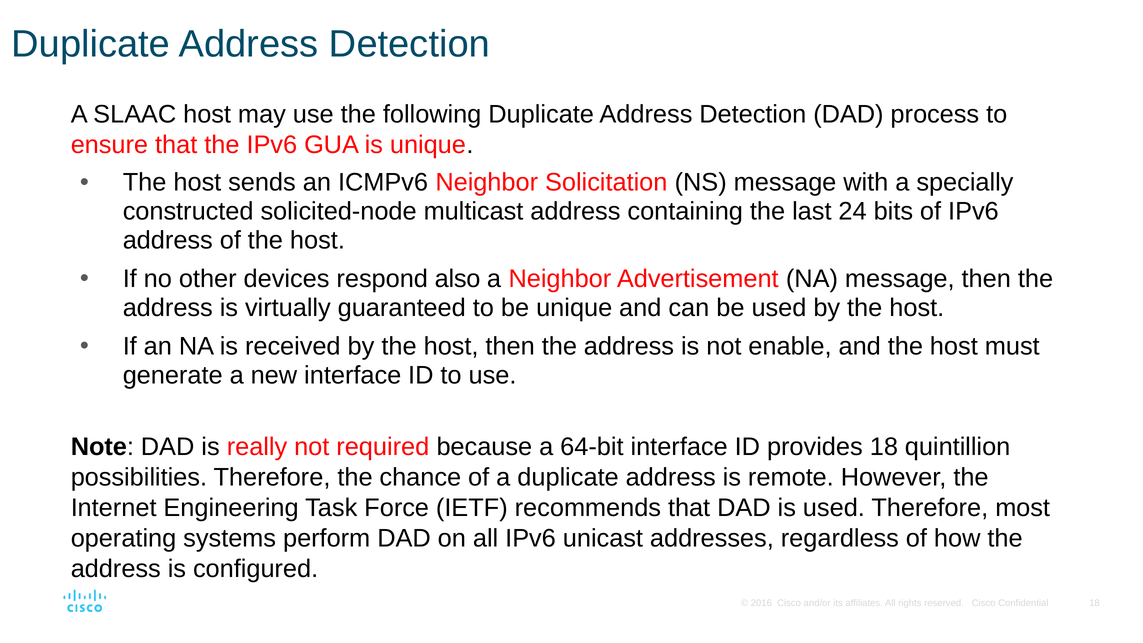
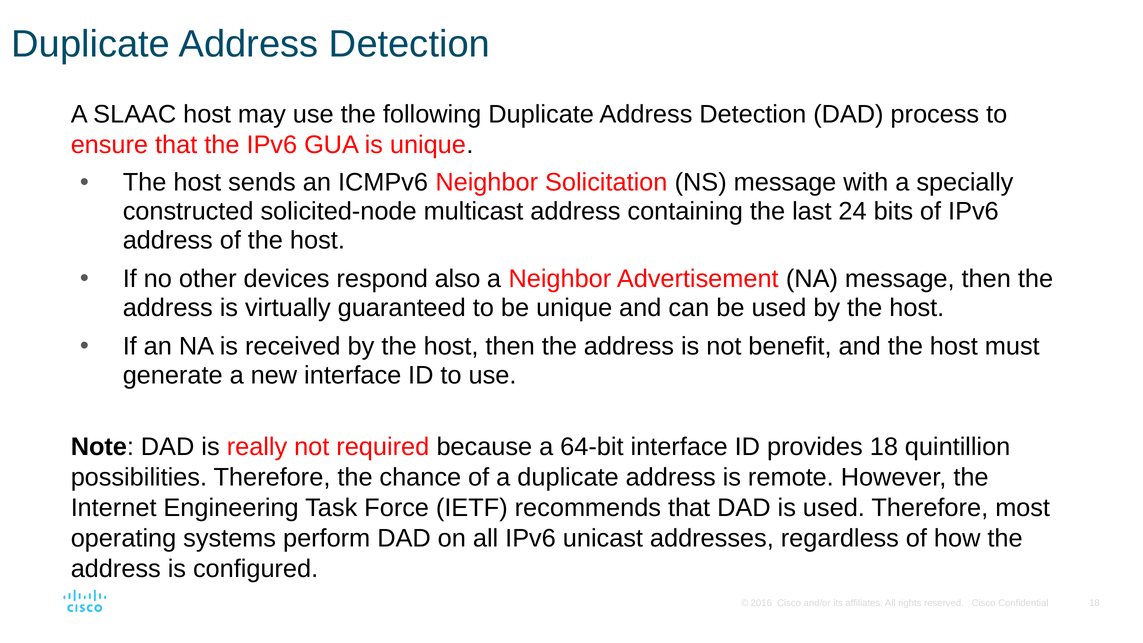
enable: enable -> benefit
